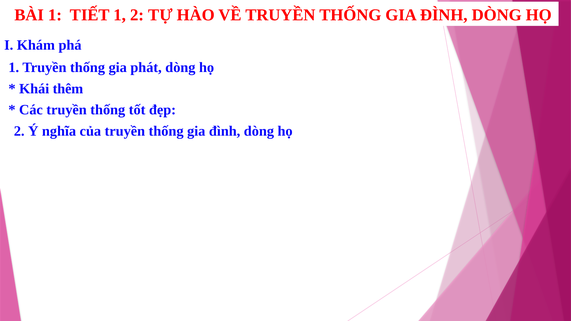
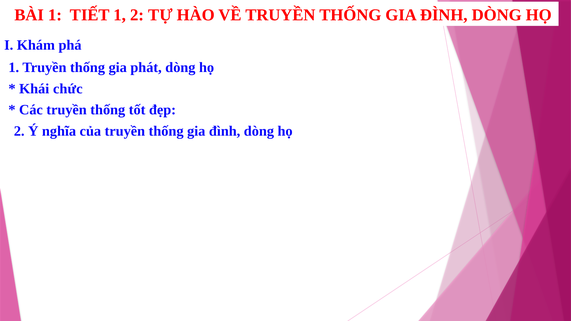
thêm: thêm -> chức
